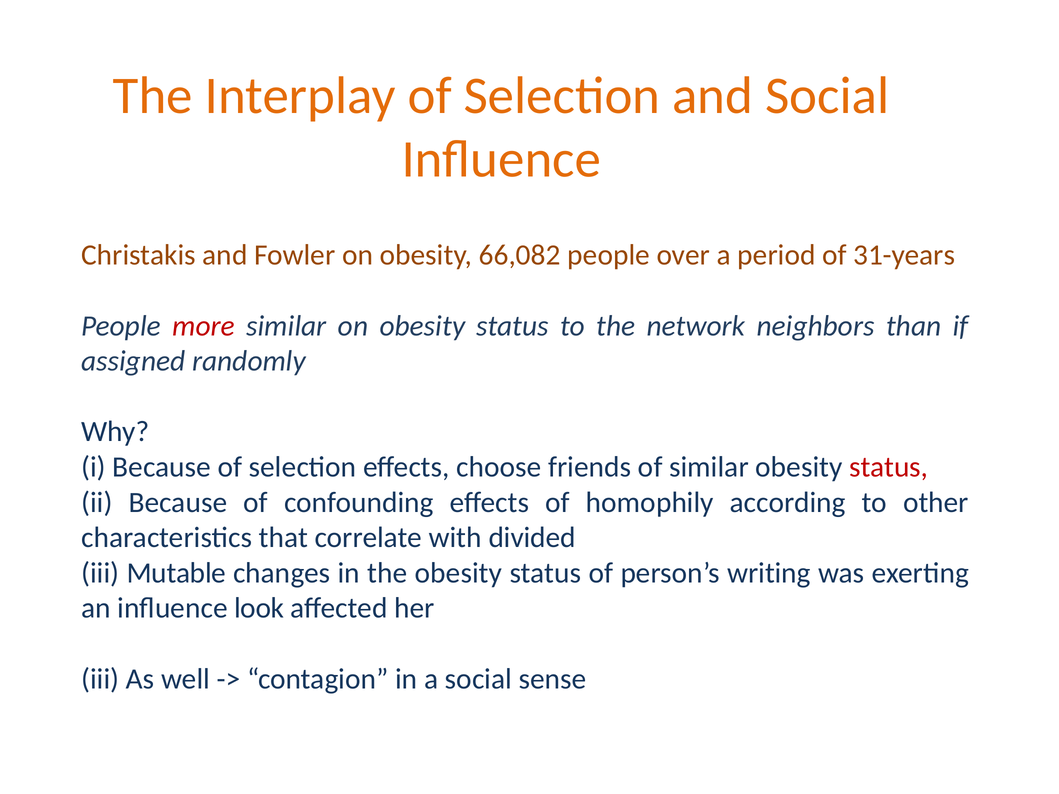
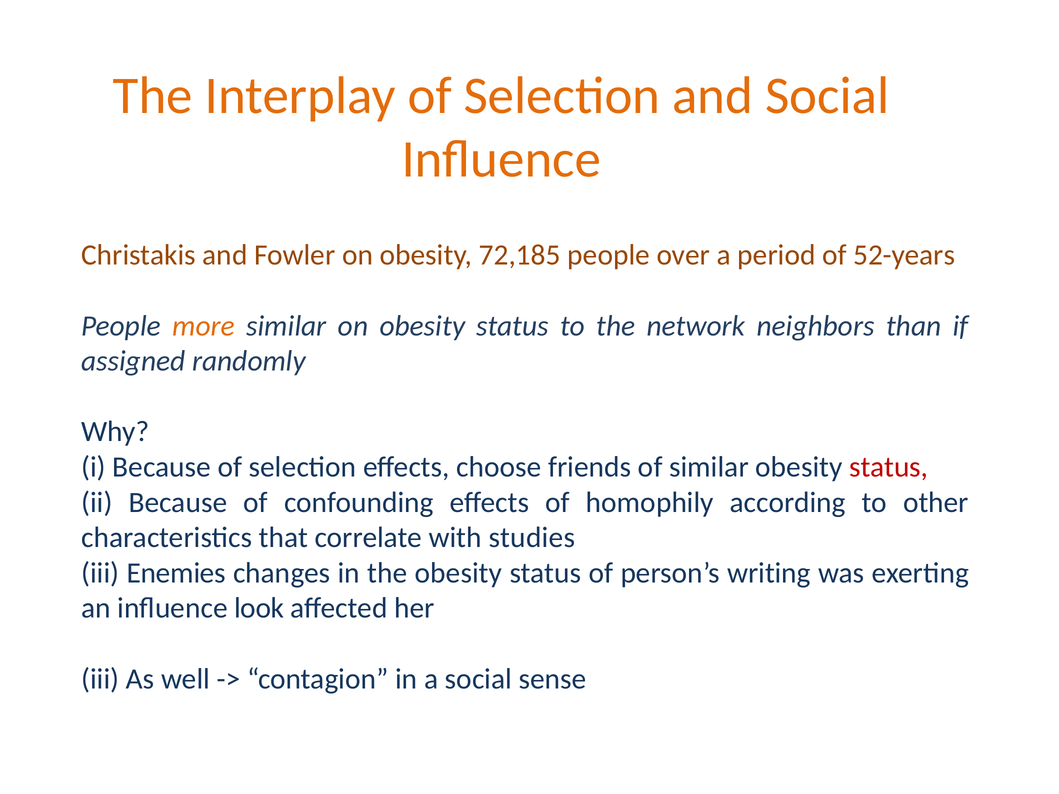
66,082: 66,082 -> 72,185
31-years: 31-years -> 52-years
more colour: red -> orange
divided: divided -> studies
Mutable: Mutable -> Enemies
